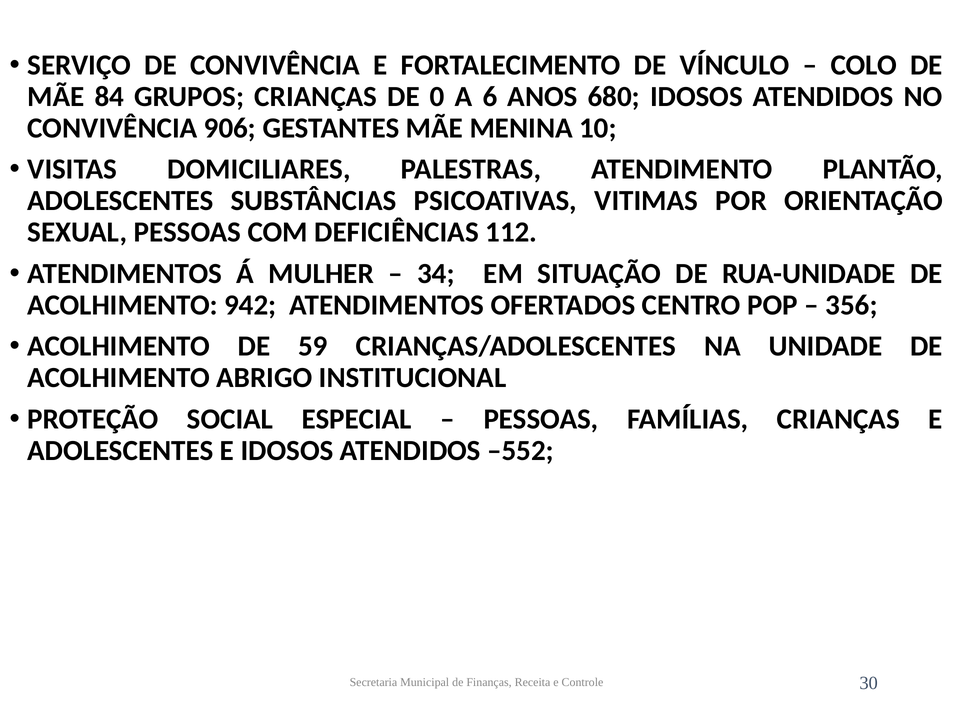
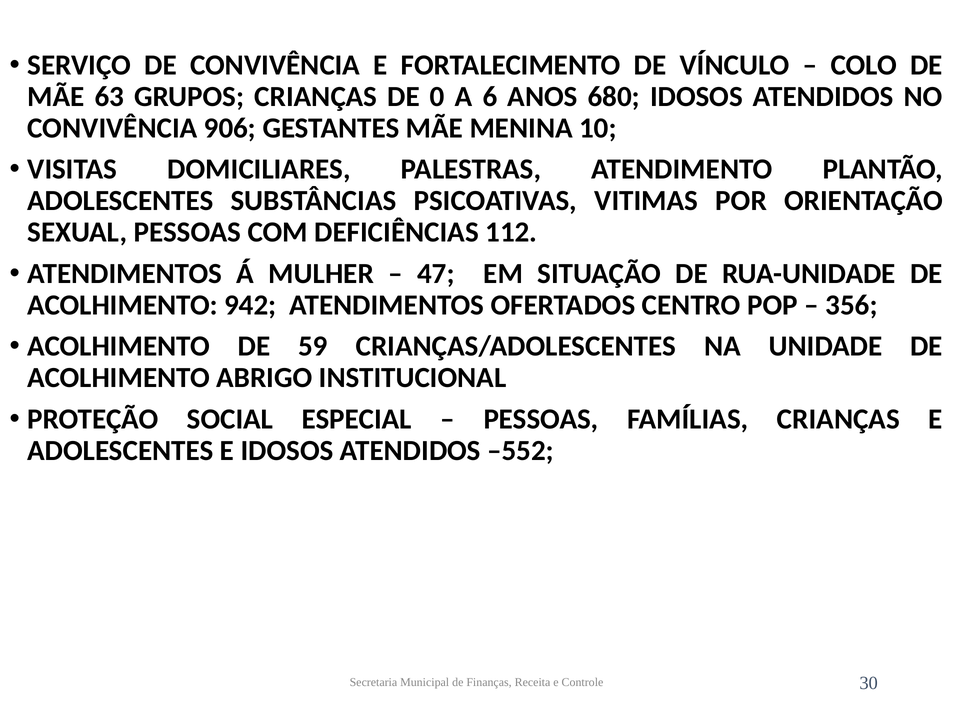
84: 84 -> 63
34: 34 -> 47
